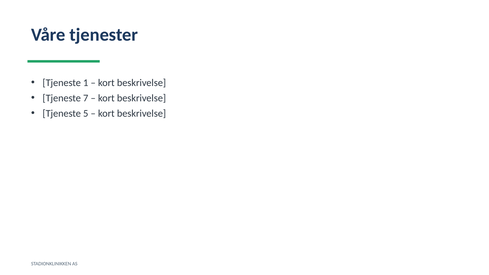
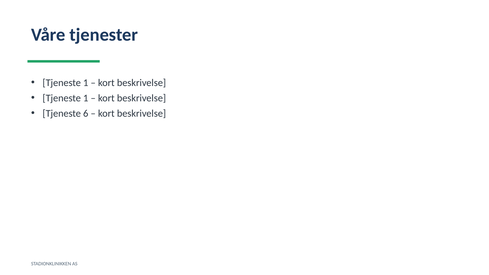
7 at (86, 98): 7 -> 1
5: 5 -> 6
